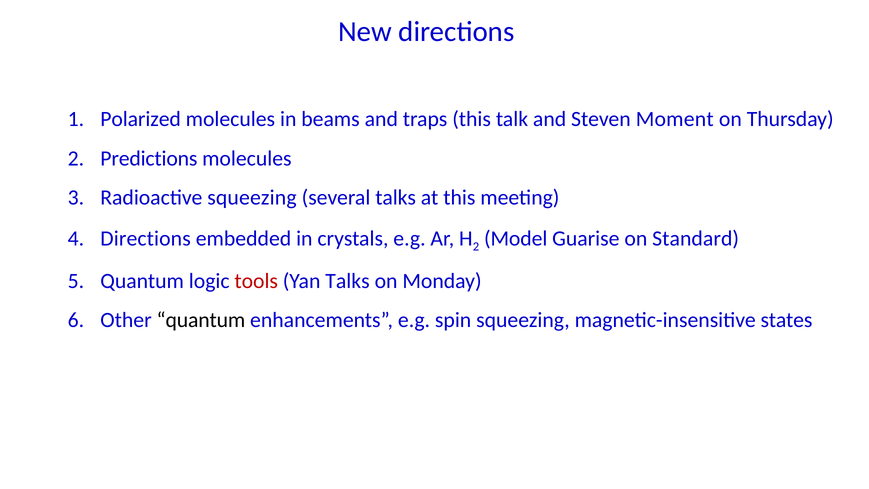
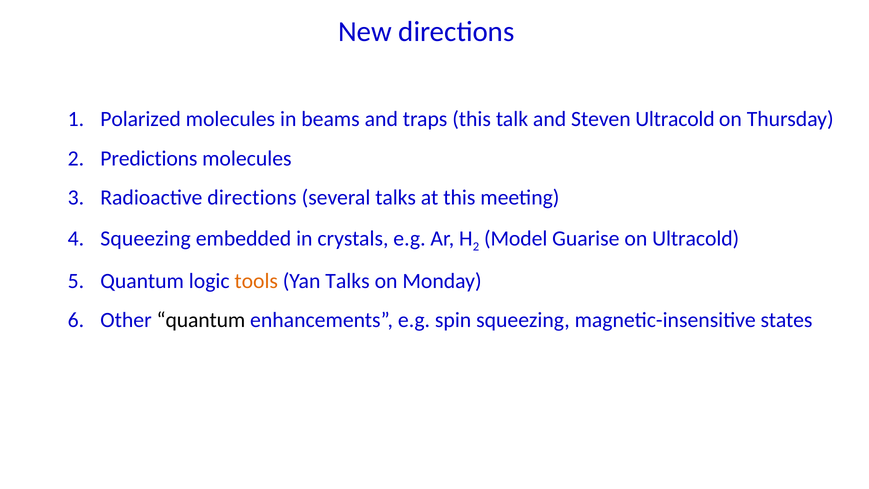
Steven Moment: Moment -> Ultracold
Radioactive squeezing: squeezing -> directions
Directions at (146, 238): Directions -> Squeezing
on Standard: Standard -> Ultracold
tools colour: red -> orange
